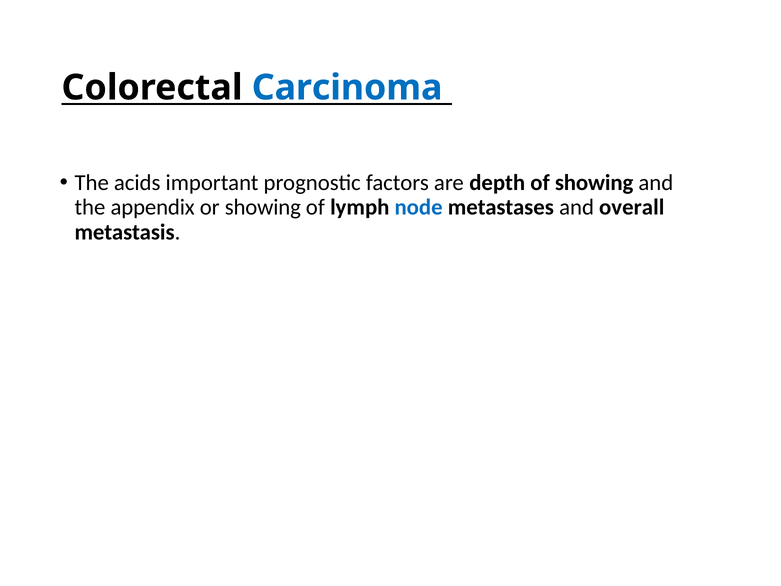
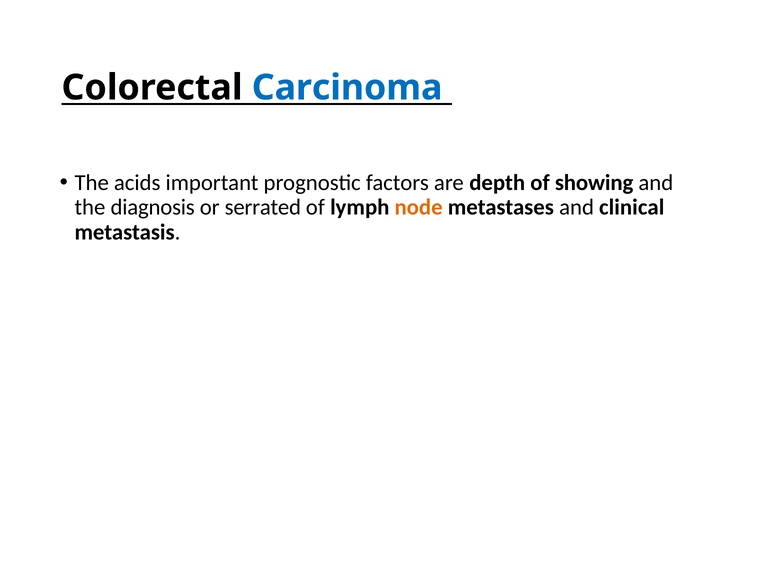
appendix: appendix -> diagnosis
or showing: showing -> serrated
node colour: blue -> orange
overall: overall -> clinical
